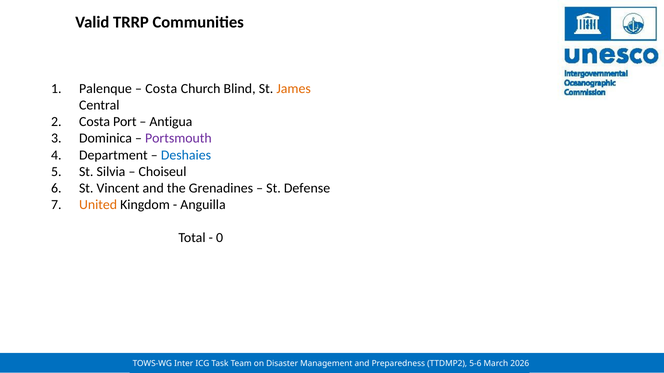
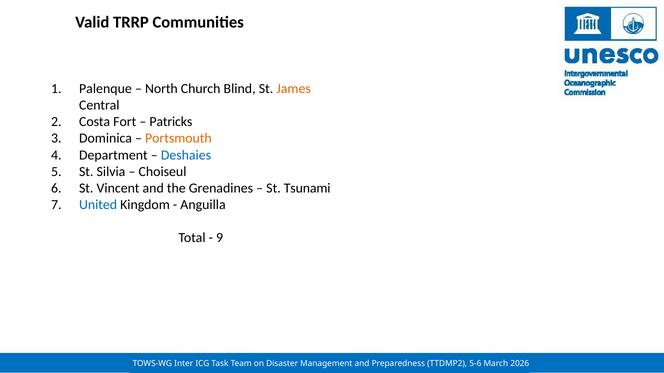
Costa at (161, 89): Costa -> North
Port: Port -> Fort
Antigua: Antigua -> Patricks
Portsmouth colour: purple -> orange
Defense: Defense -> Tsunami
United colour: orange -> blue
0: 0 -> 9
